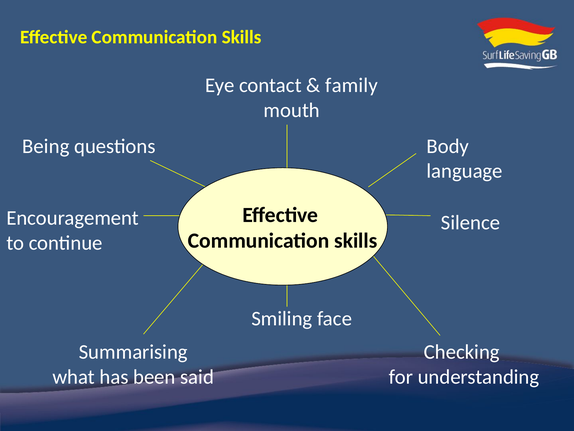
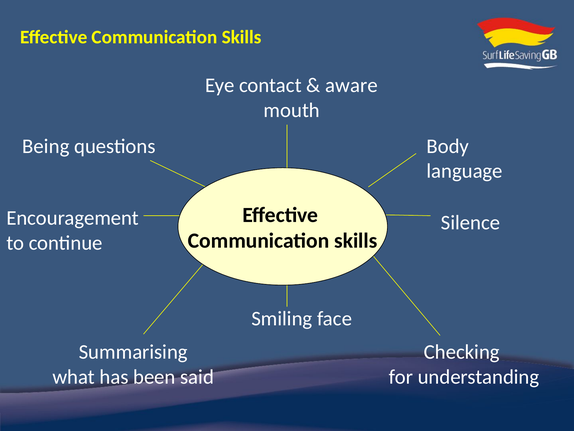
family: family -> aware
